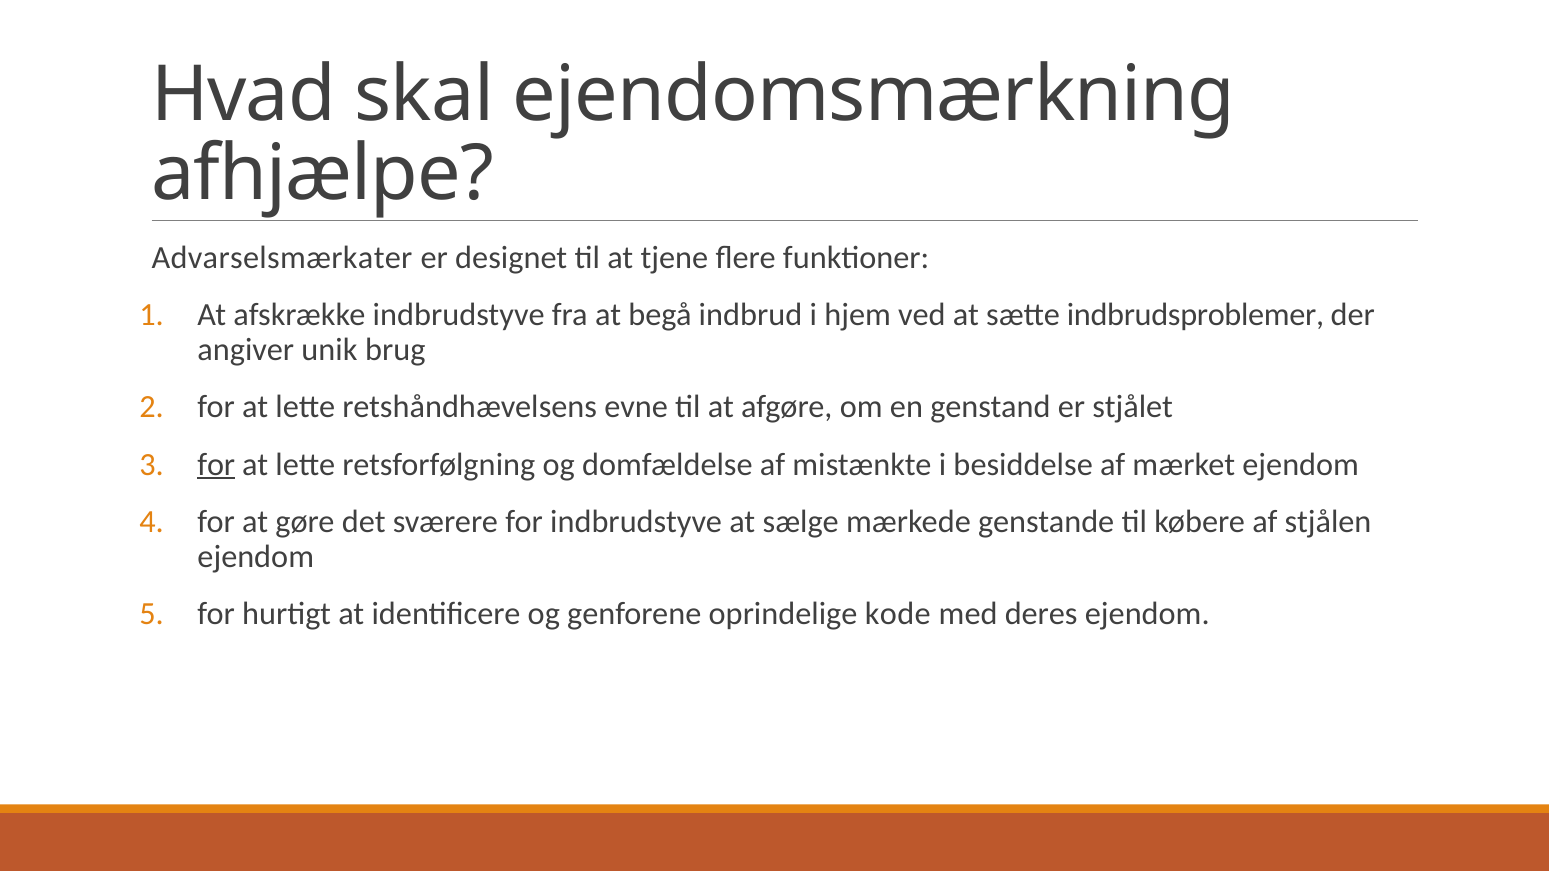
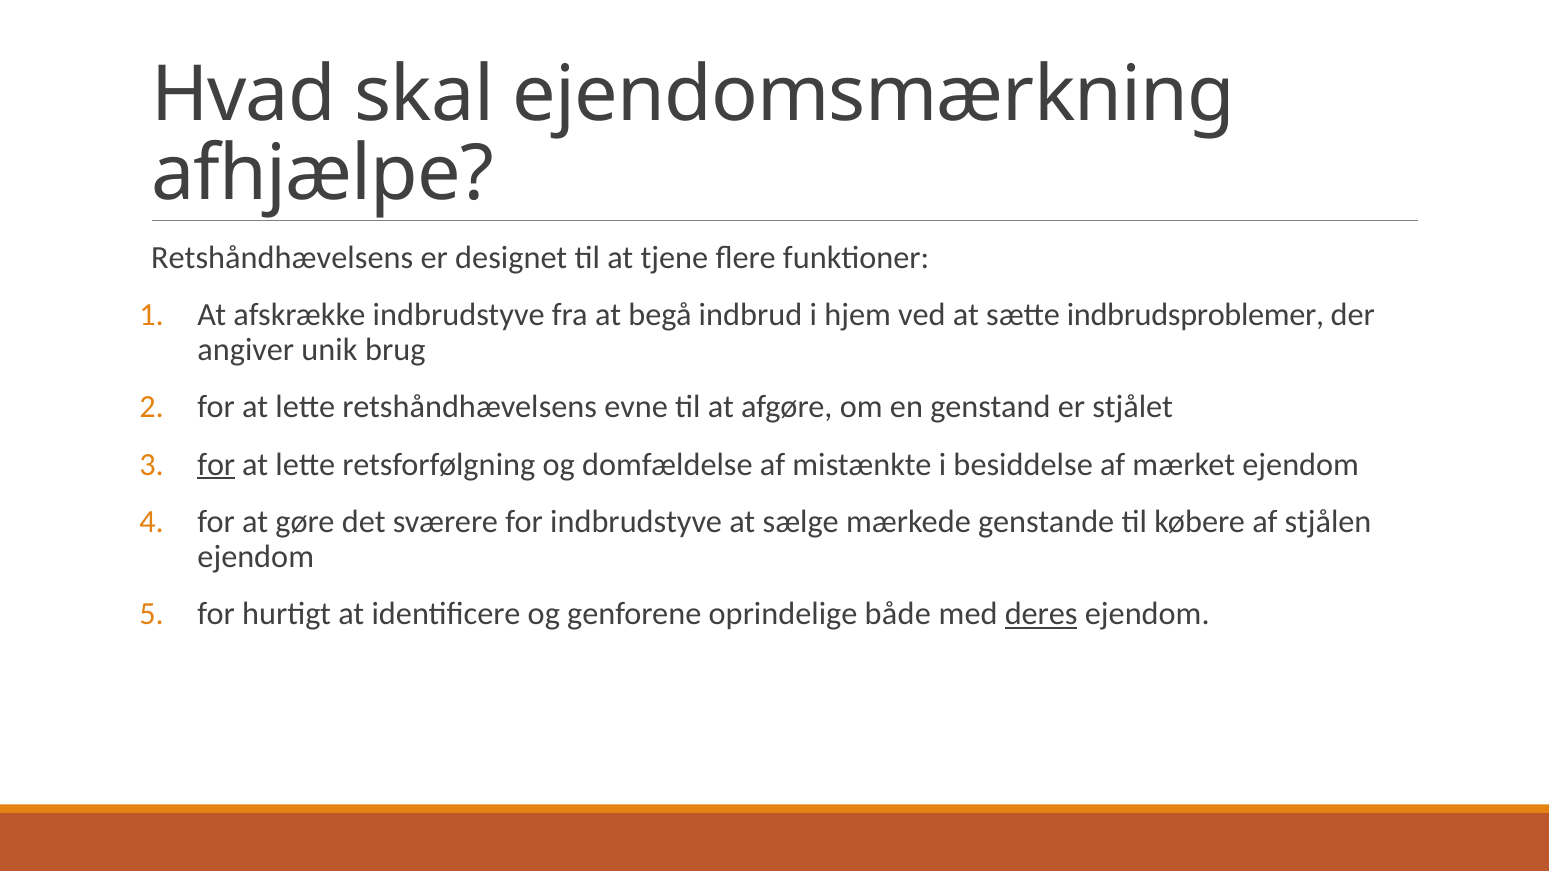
Advarselsmærkater at (282, 258): Advarselsmærkater -> Retshåndhævelsens
kode: kode -> både
deres underline: none -> present
